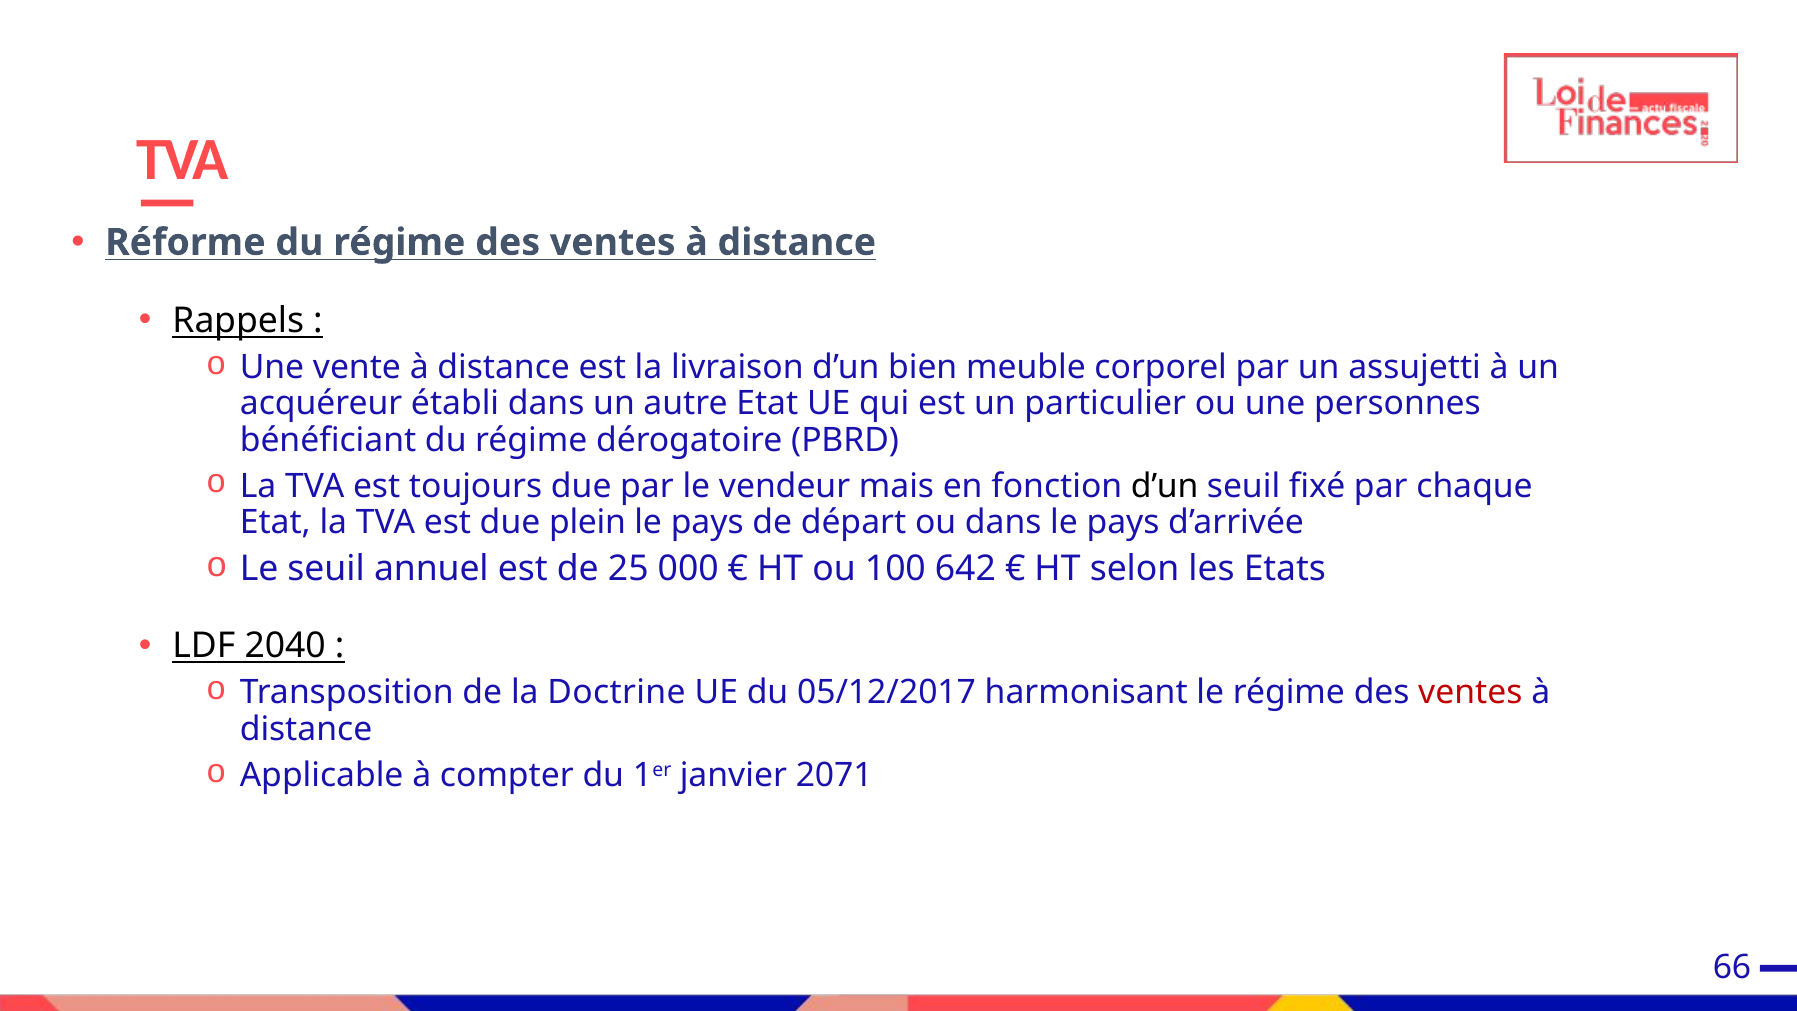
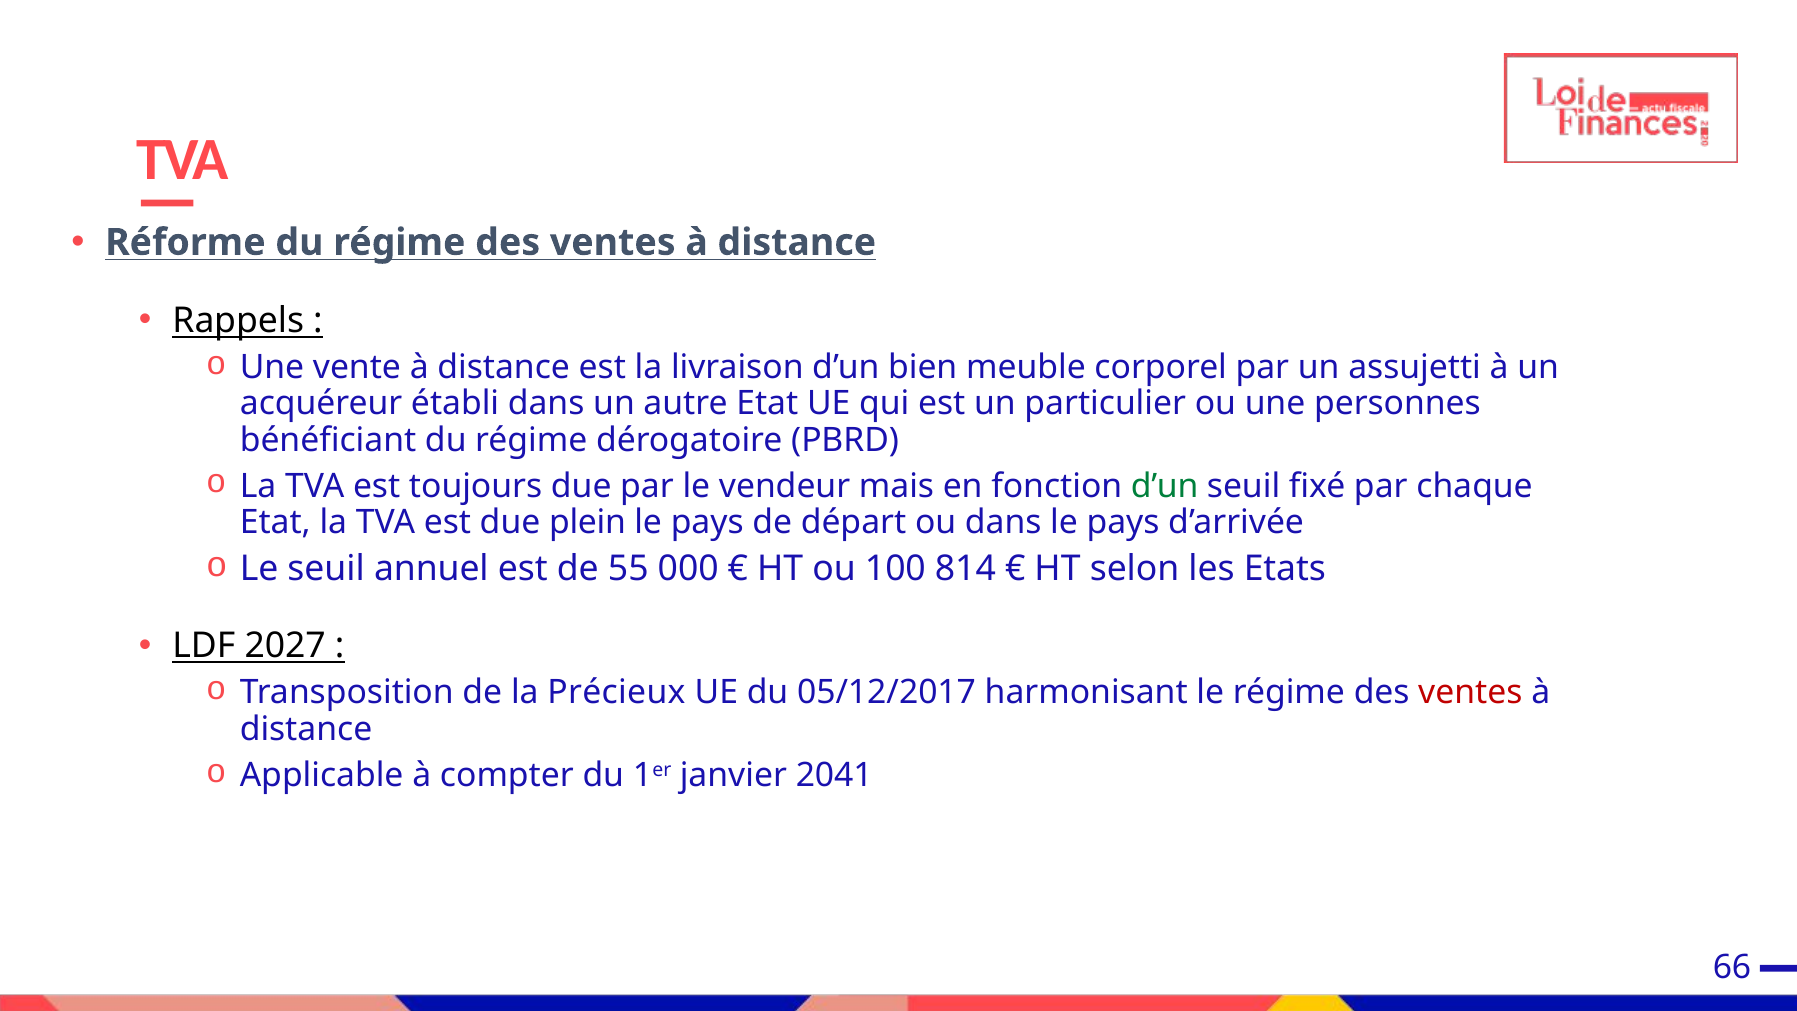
d’un at (1165, 486) colour: black -> green
25: 25 -> 55
642: 642 -> 814
2040: 2040 -> 2027
Doctrine: Doctrine -> Précieux
2071: 2071 -> 2041
